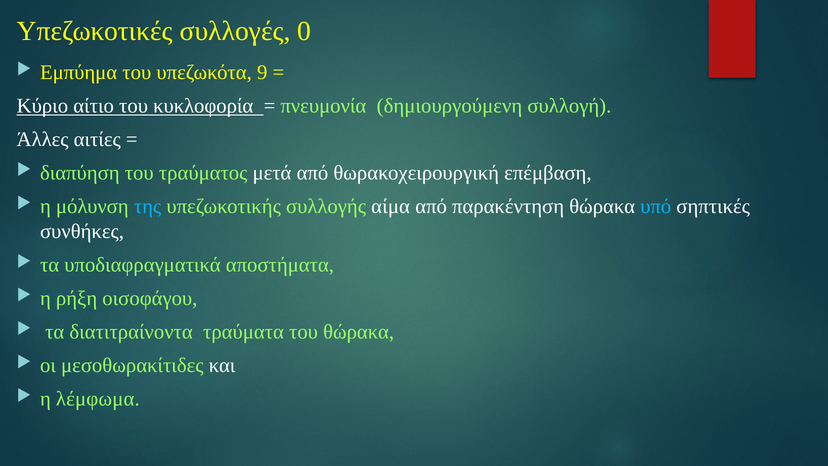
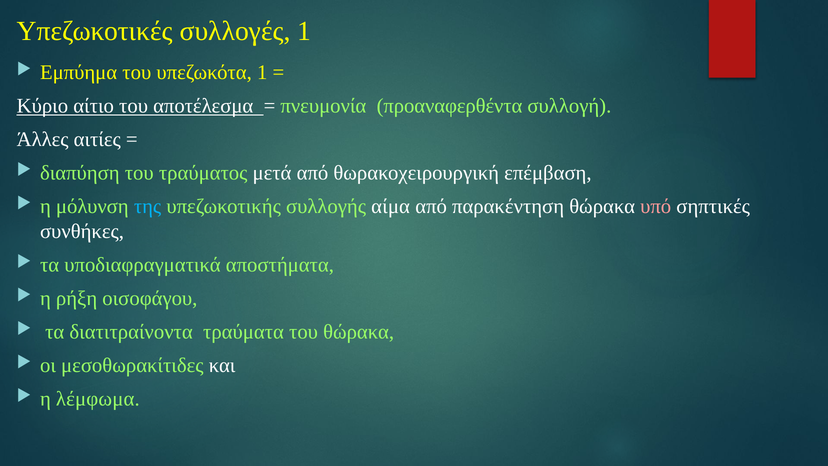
συλλογές 0: 0 -> 1
υπεζωκότα 9: 9 -> 1
κυκλοφορία: κυκλοφορία -> αποτέλεσμα
δημιουργούμενη: δημιουργούμενη -> προαναφερθέντα
υπό colour: light blue -> pink
